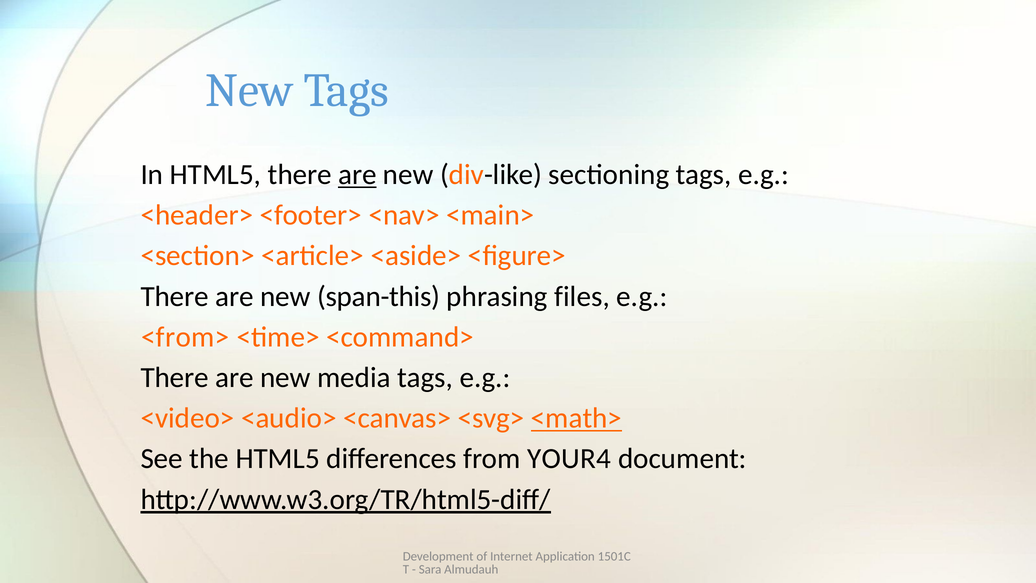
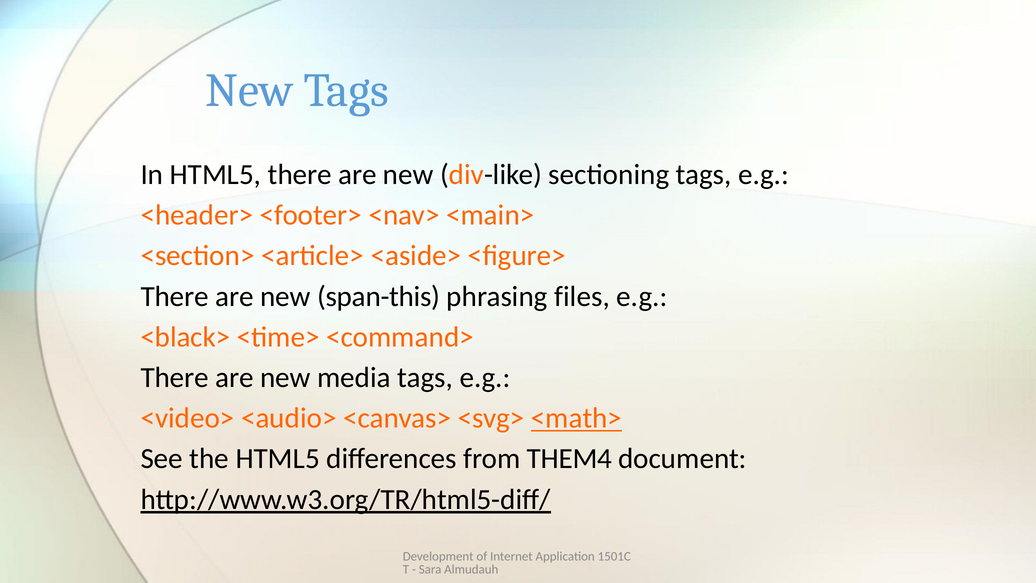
are at (357, 175) underline: present -> none
<from>: <from> -> <black>
YOUR4: YOUR4 -> THEM4
